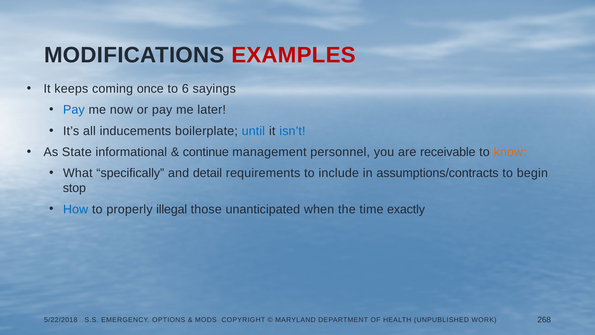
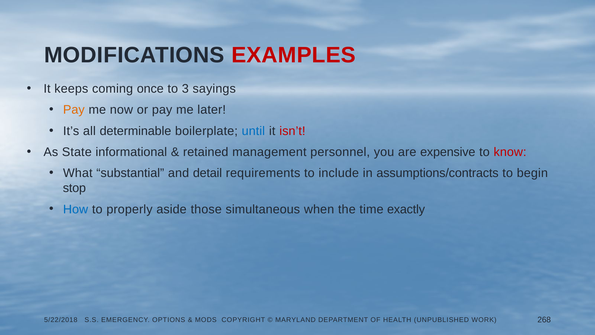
6: 6 -> 3
Pay at (74, 110) colour: blue -> orange
inducements: inducements -> determinable
isn’t colour: blue -> red
continue: continue -> retained
receivable: receivable -> expensive
know colour: orange -> red
specifically: specifically -> substantial
illegal: illegal -> aside
unanticipated: unanticipated -> simultaneous
